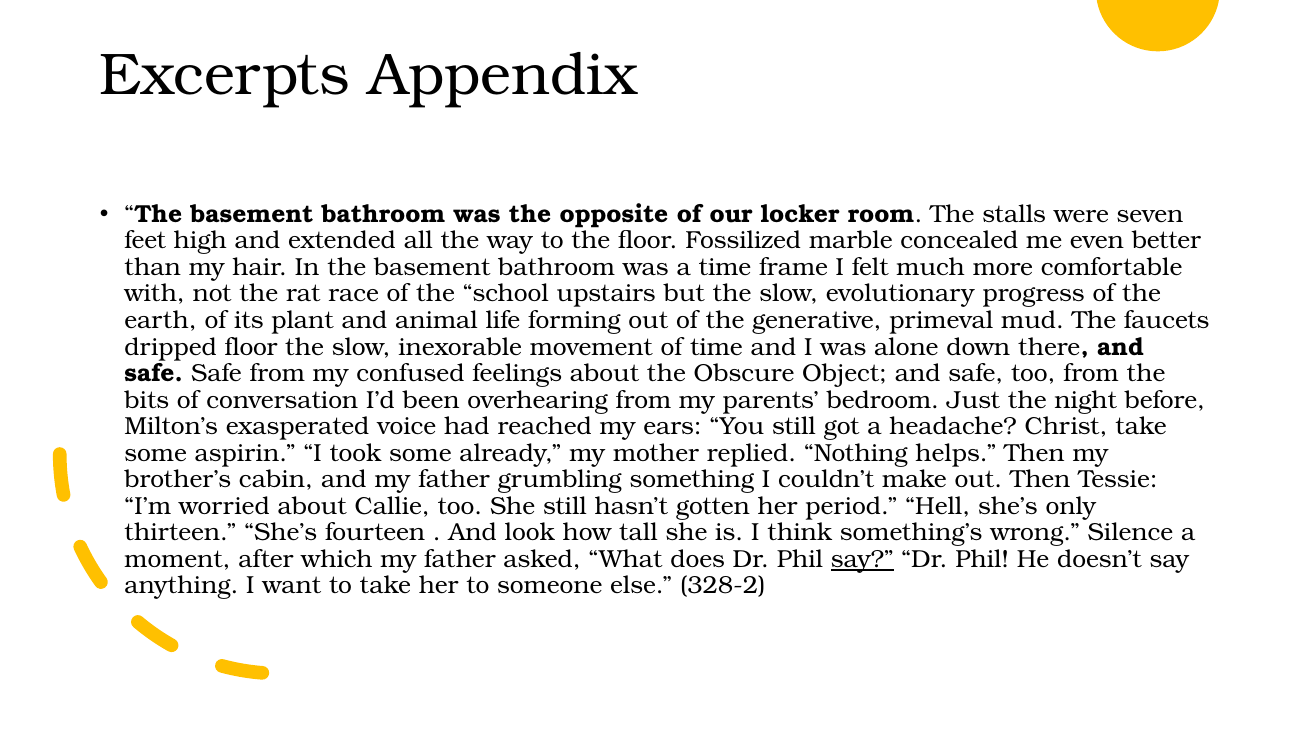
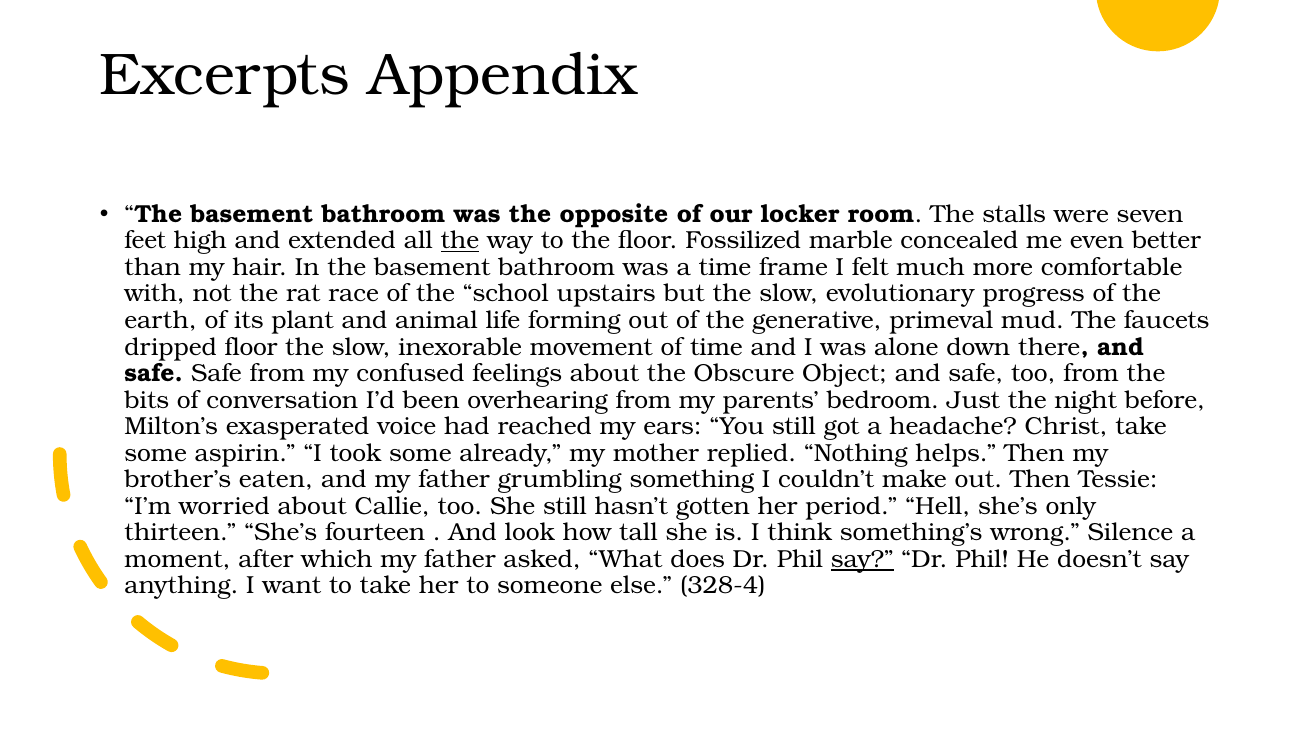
the at (460, 241) underline: none -> present
cabin: cabin -> eaten
328-2: 328-2 -> 328-4
